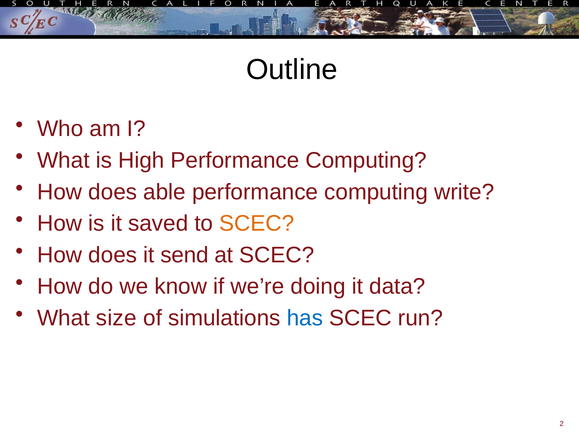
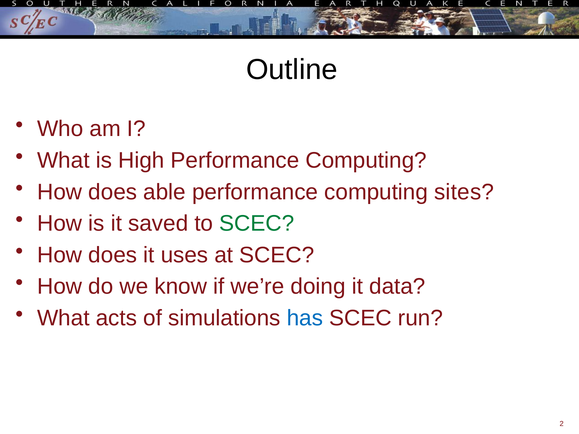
write: write -> sites
SCEC at (257, 224) colour: orange -> green
send: send -> uses
size: size -> acts
